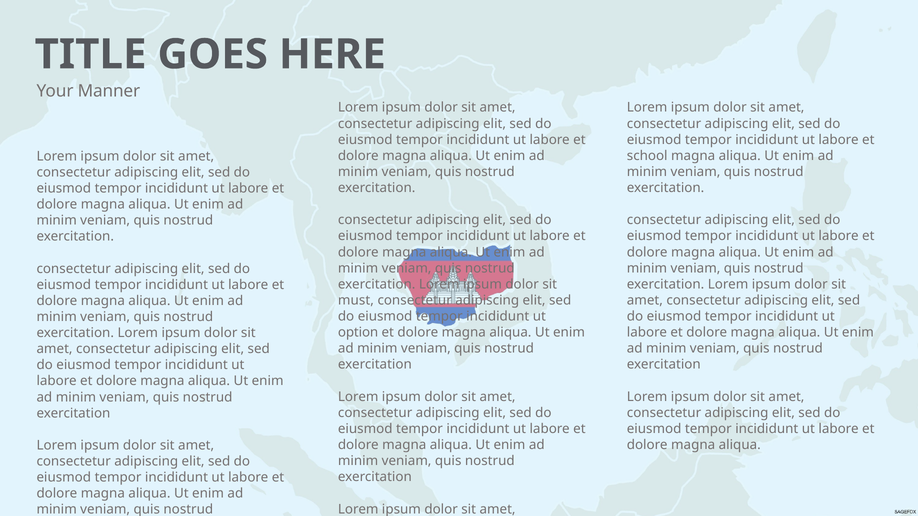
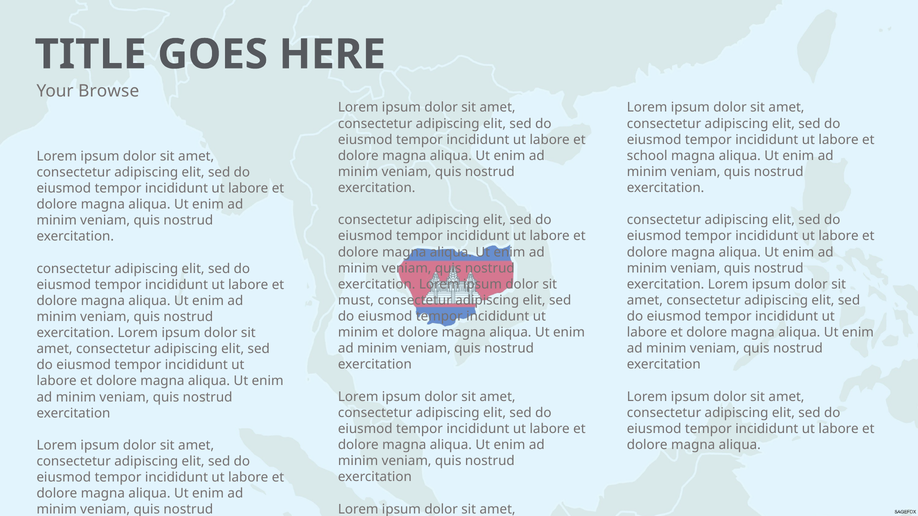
Manner: Manner -> Browse
option at (358, 333): option -> minim
